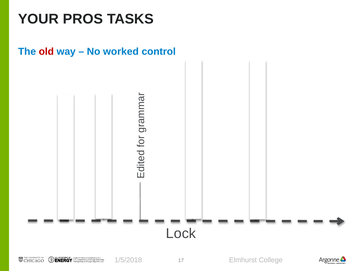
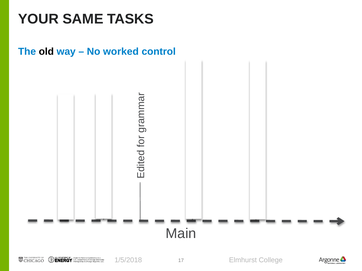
PROS: PROS -> SAME
old colour: red -> black
Lock: Lock -> Main
